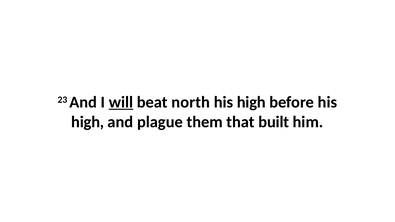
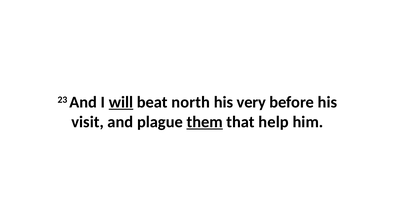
high at (251, 102): high -> very
high at (88, 122): high -> visit
them underline: none -> present
built: built -> help
